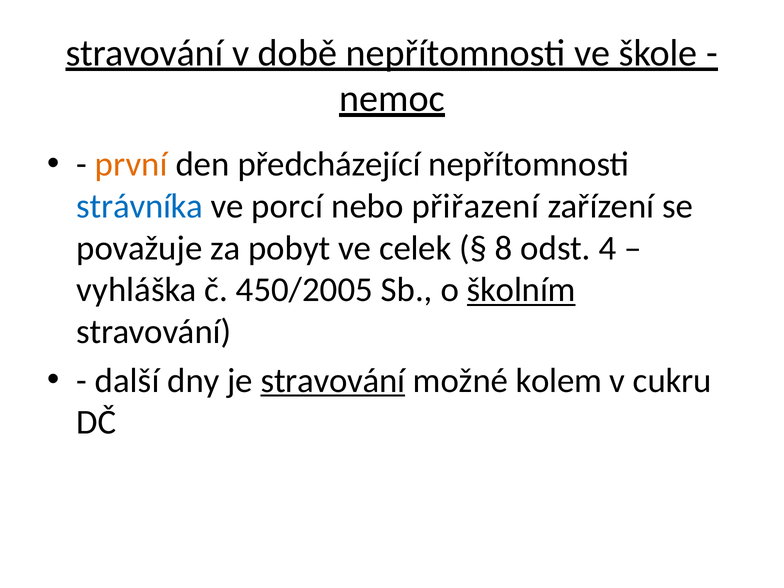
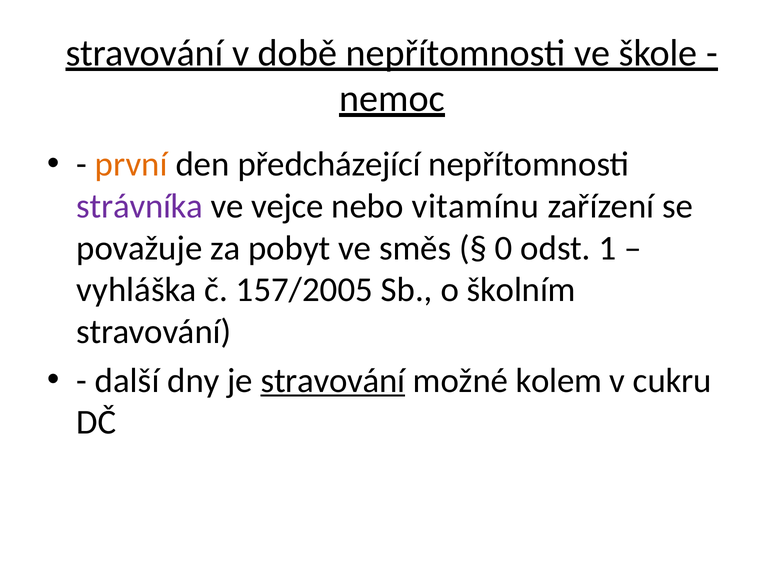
strávníka colour: blue -> purple
porcí: porcí -> vejce
přiřazení: přiřazení -> vitamínu
celek: celek -> směs
8: 8 -> 0
4: 4 -> 1
450/2005: 450/2005 -> 157/2005
školním underline: present -> none
